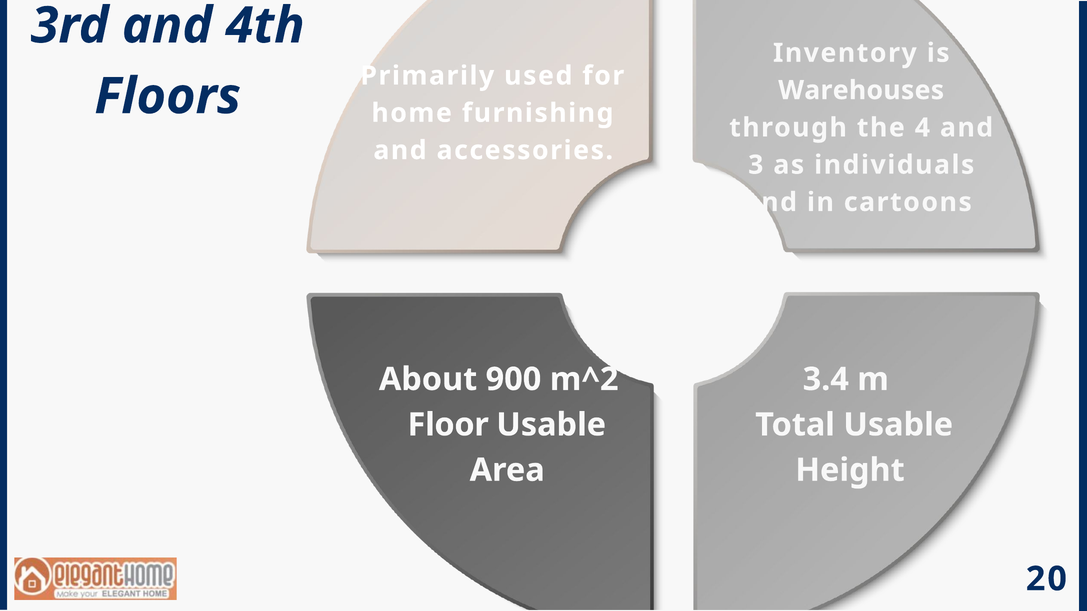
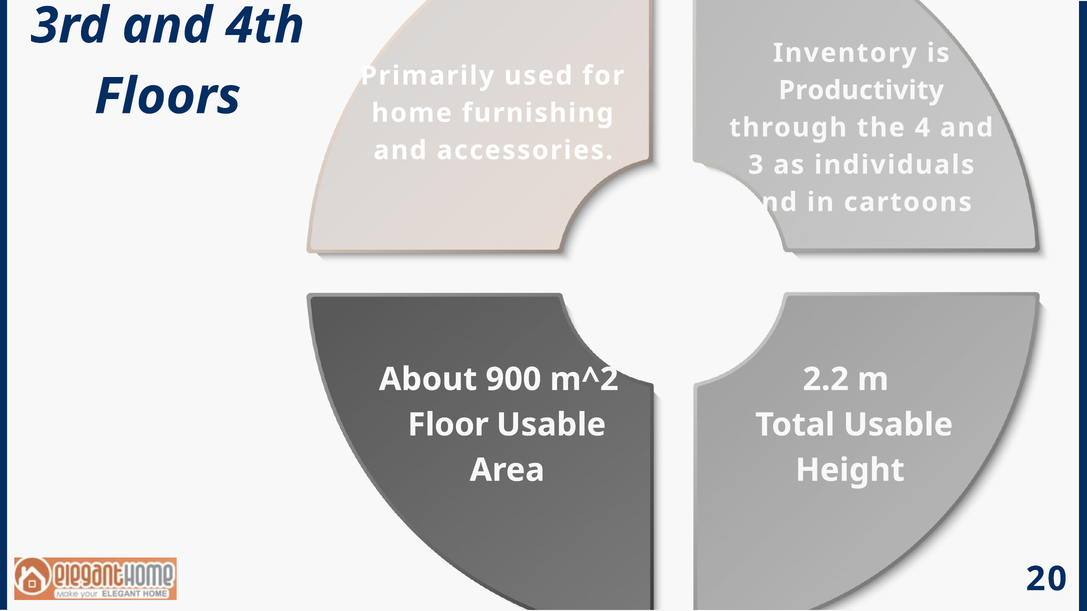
Warehouses: Warehouses -> Productivity
3.4: 3.4 -> 2.2
